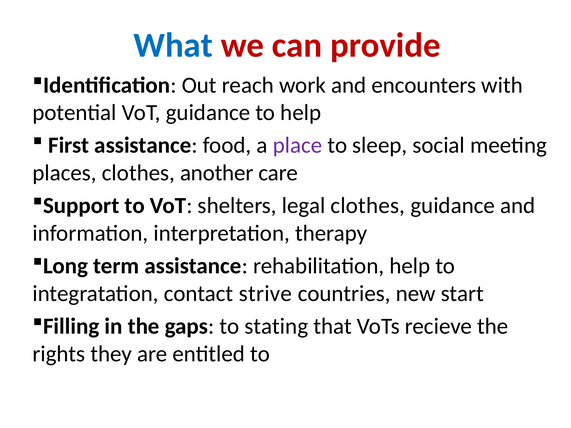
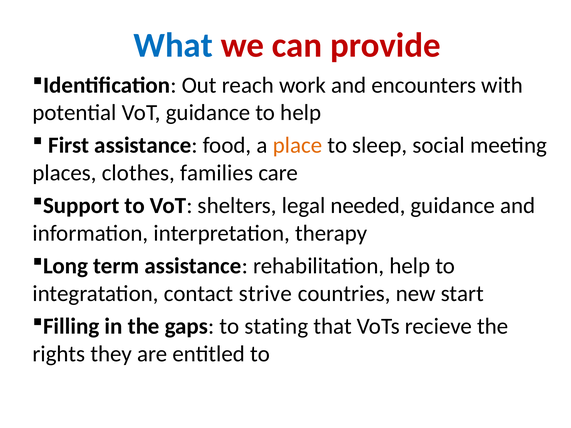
place colour: purple -> orange
another: another -> families
legal clothes: clothes -> needed
